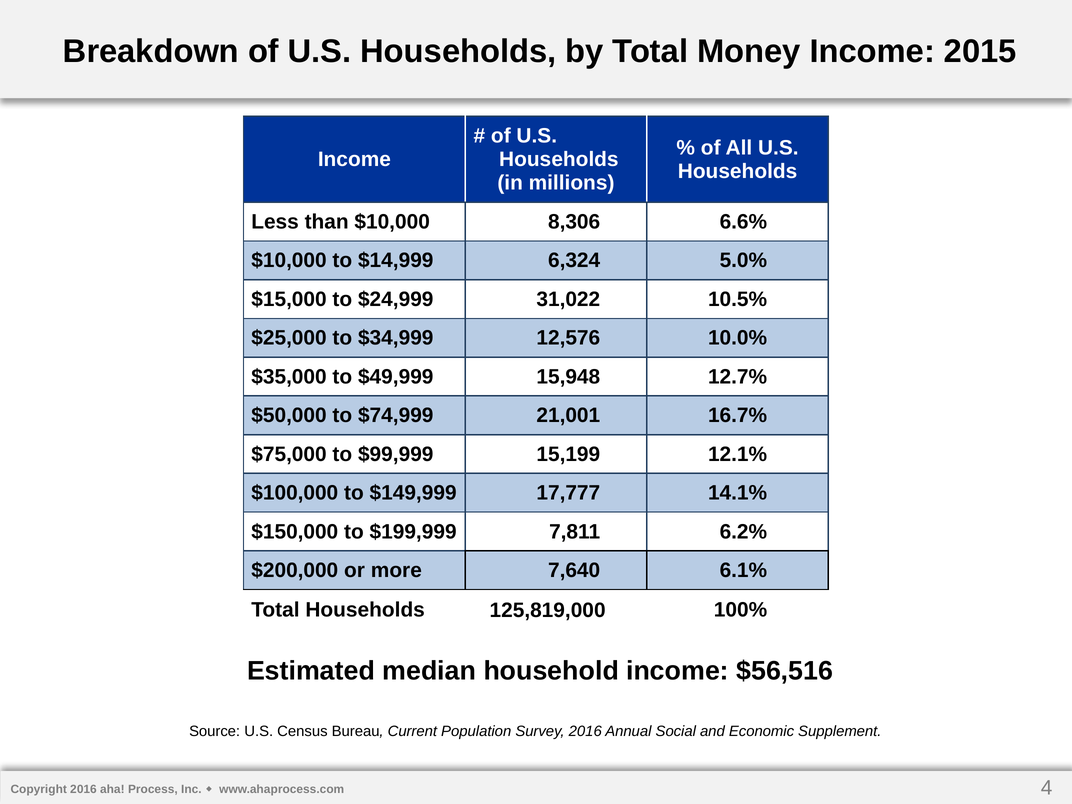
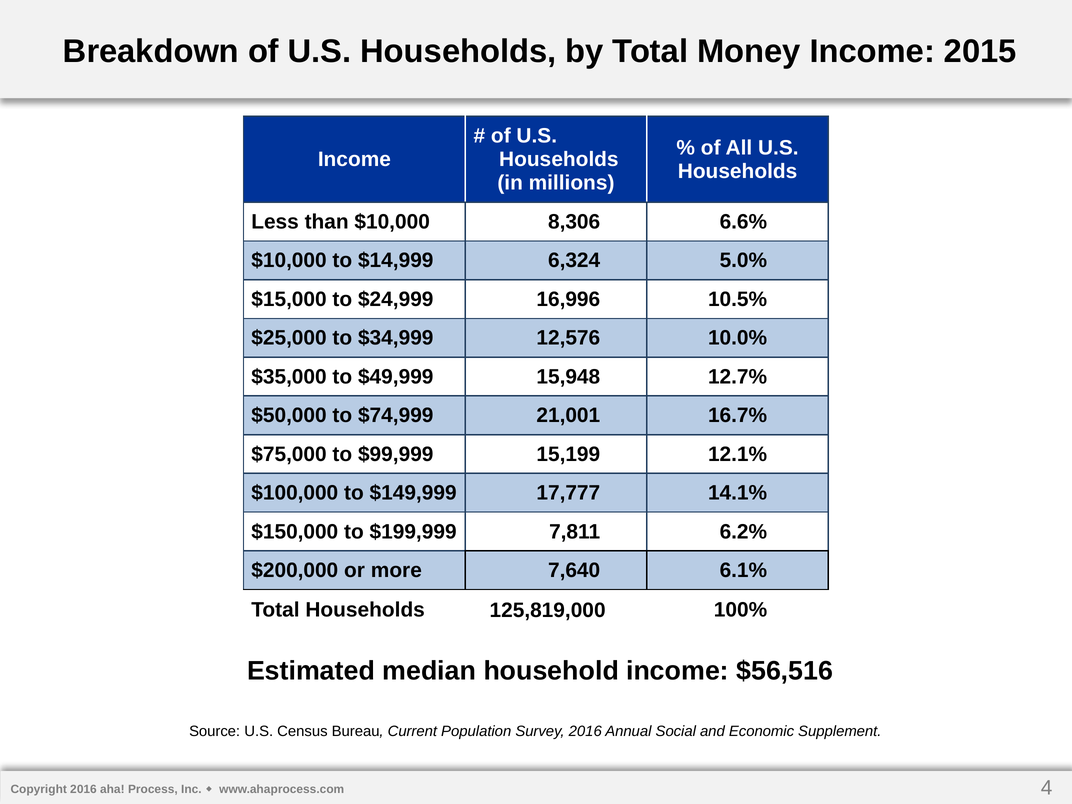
31,022: 31,022 -> 16,996
